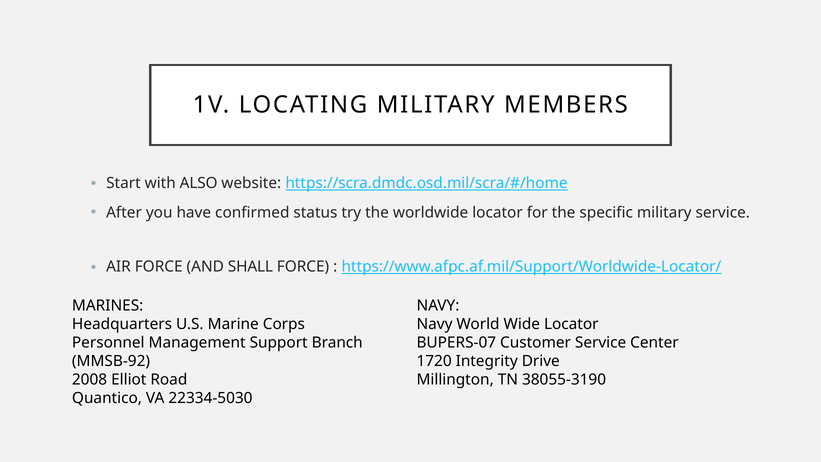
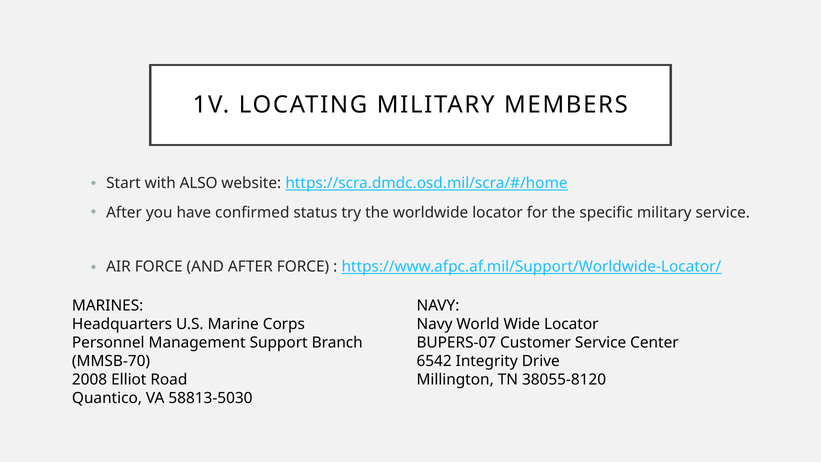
AND SHALL: SHALL -> AFTER
MMSB-92: MMSB-92 -> MMSB-70
1720: 1720 -> 6542
38055-3190: 38055-3190 -> 38055-8120
22334-5030: 22334-5030 -> 58813-5030
